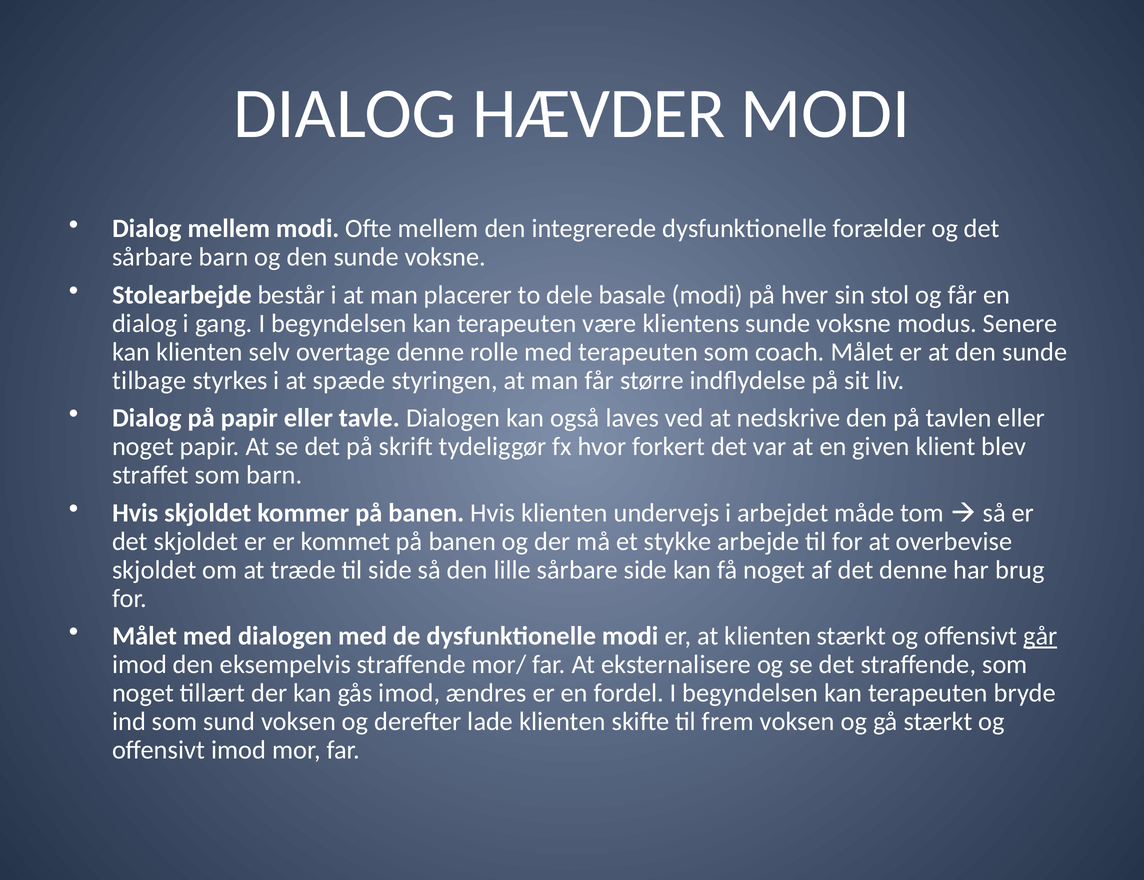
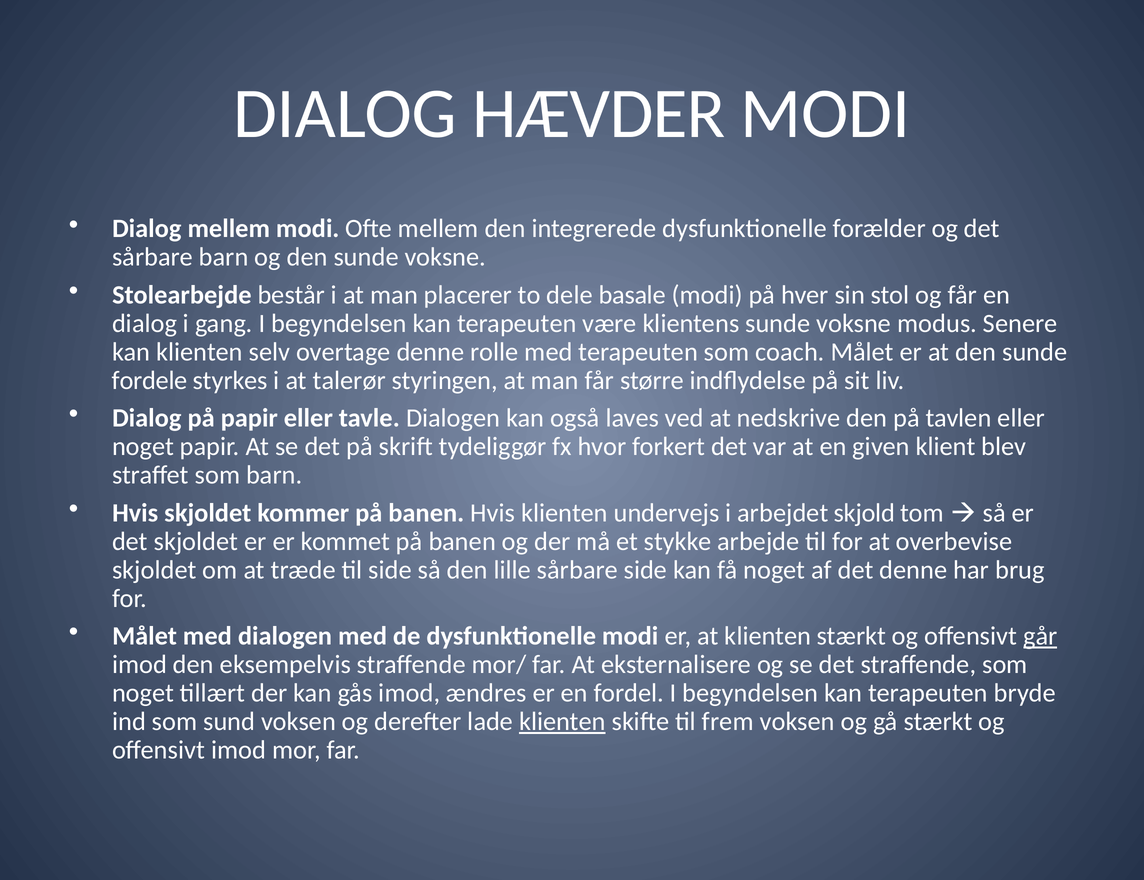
tilbage: tilbage -> fordele
spæde: spæde -> talerør
måde: måde -> skjold
klienten at (562, 722) underline: none -> present
